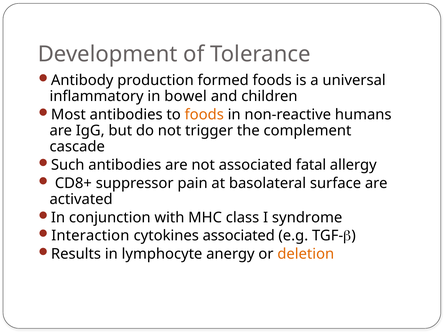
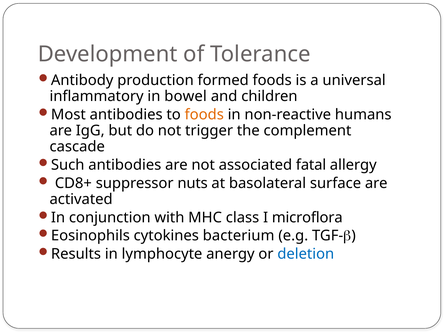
pain: pain -> nuts
syndrome: syndrome -> microflora
Interaction: Interaction -> Eosinophils
cytokines associated: associated -> bacterium
deletion colour: orange -> blue
